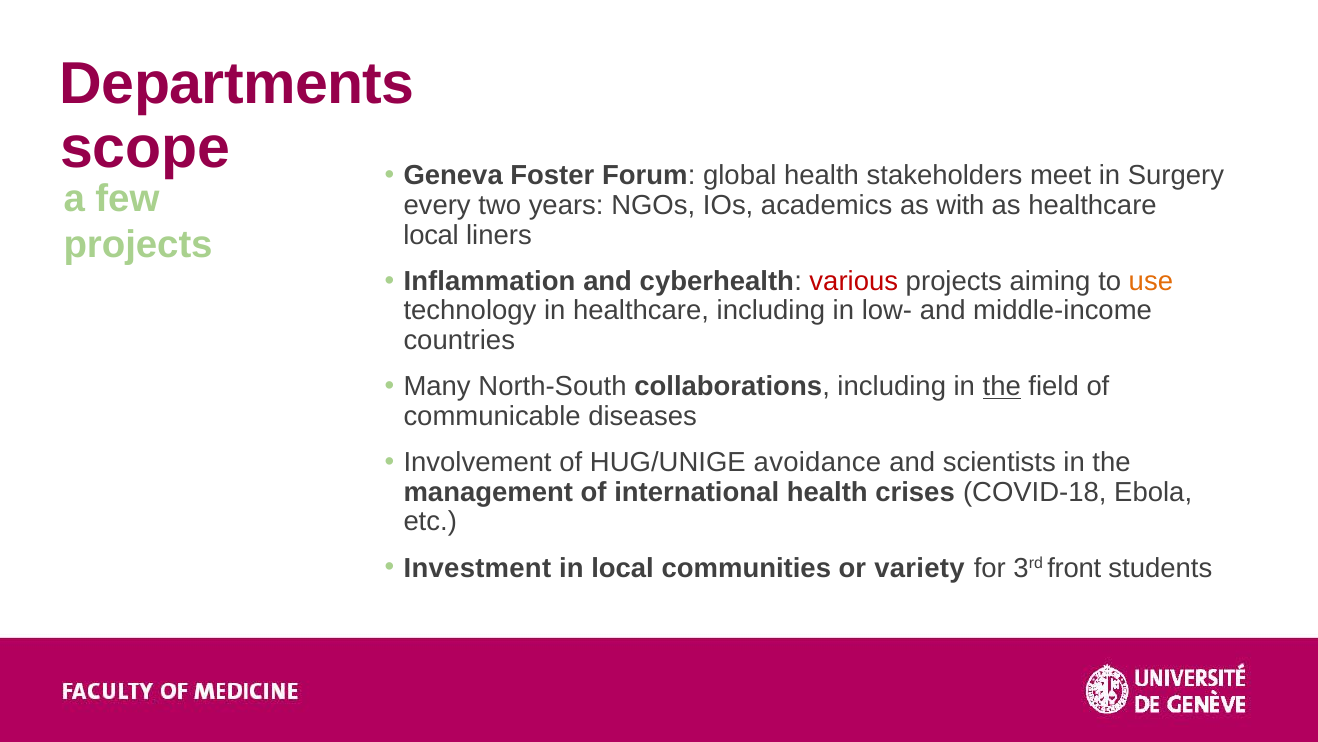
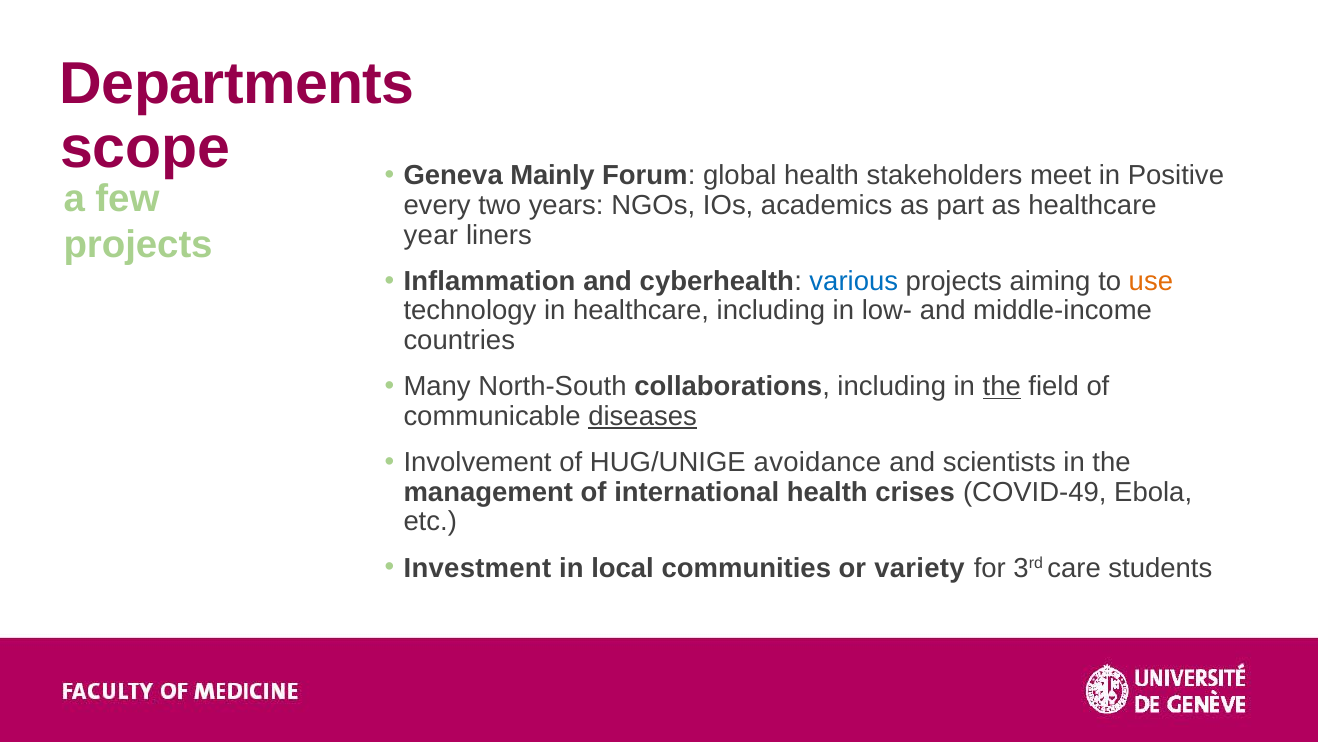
Foster: Foster -> Mainly
Surgery: Surgery -> Positive
with: with -> part
local at (431, 235): local -> year
various colour: red -> blue
diseases underline: none -> present
COVID-18: COVID-18 -> COVID-49
front: front -> care
